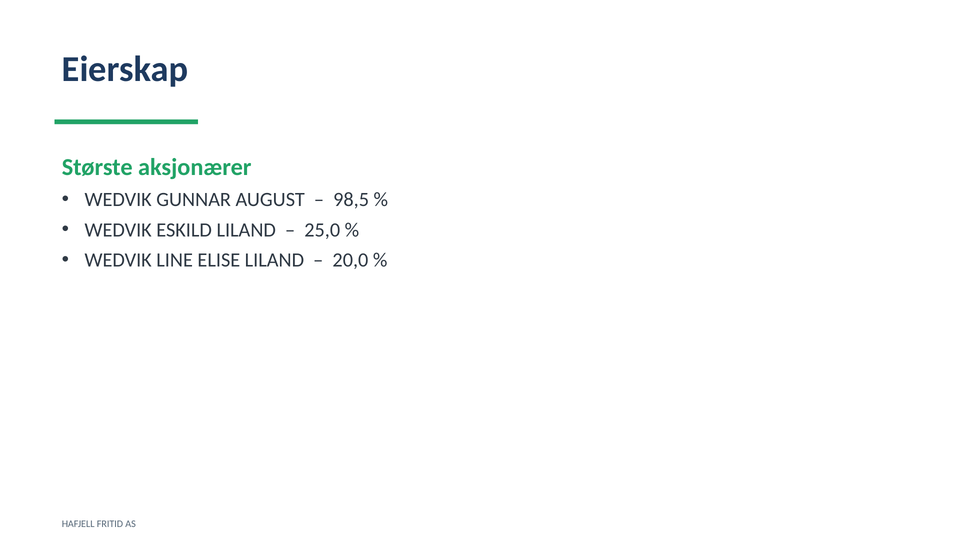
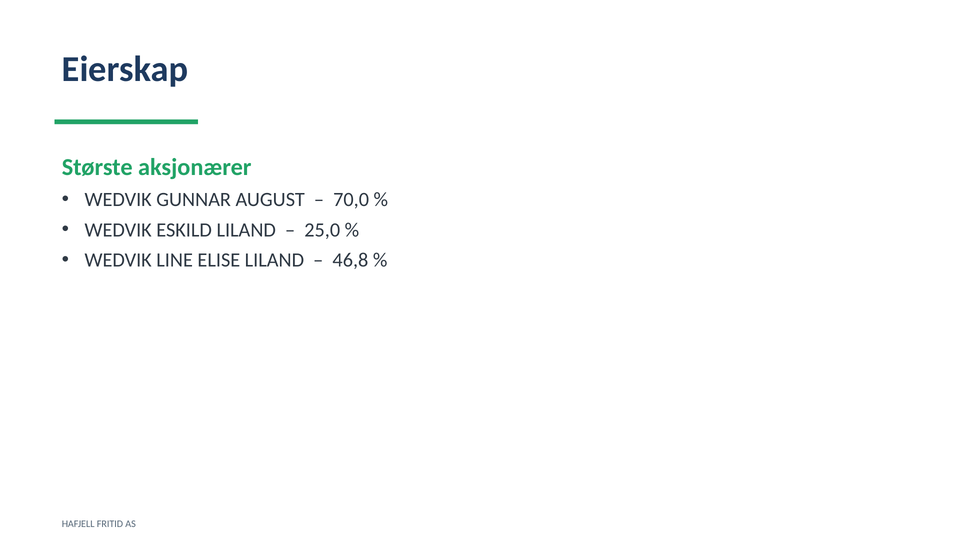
98,5: 98,5 -> 70,0
20,0: 20,0 -> 46,8
